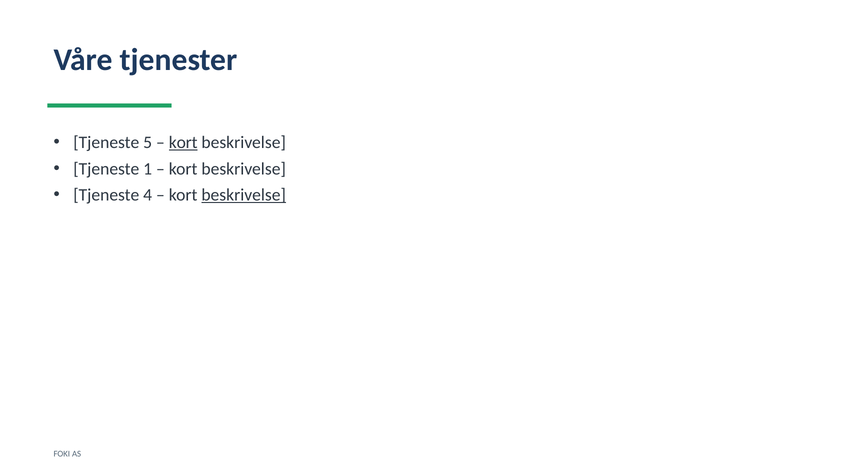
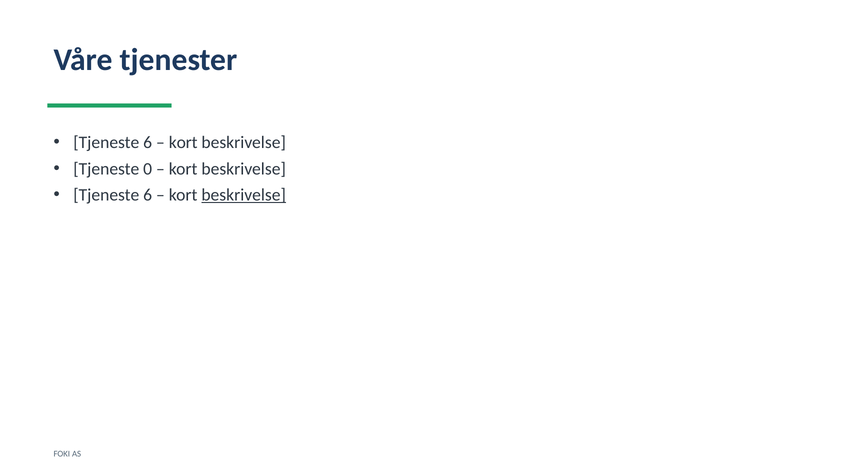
5 at (148, 143): 5 -> 6
kort at (183, 143) underline: present -> none
1: 1 -> 0
4 at (148, 195): 4 -> 6
